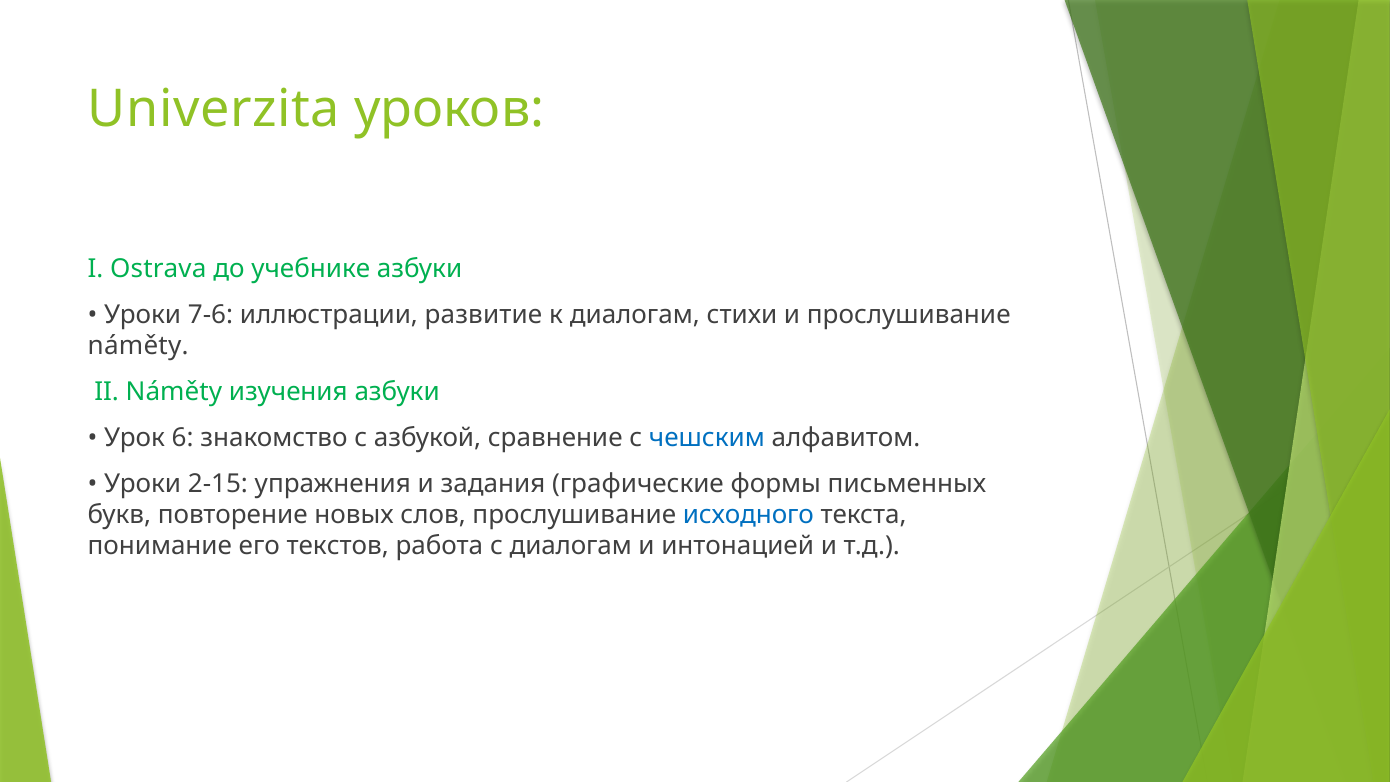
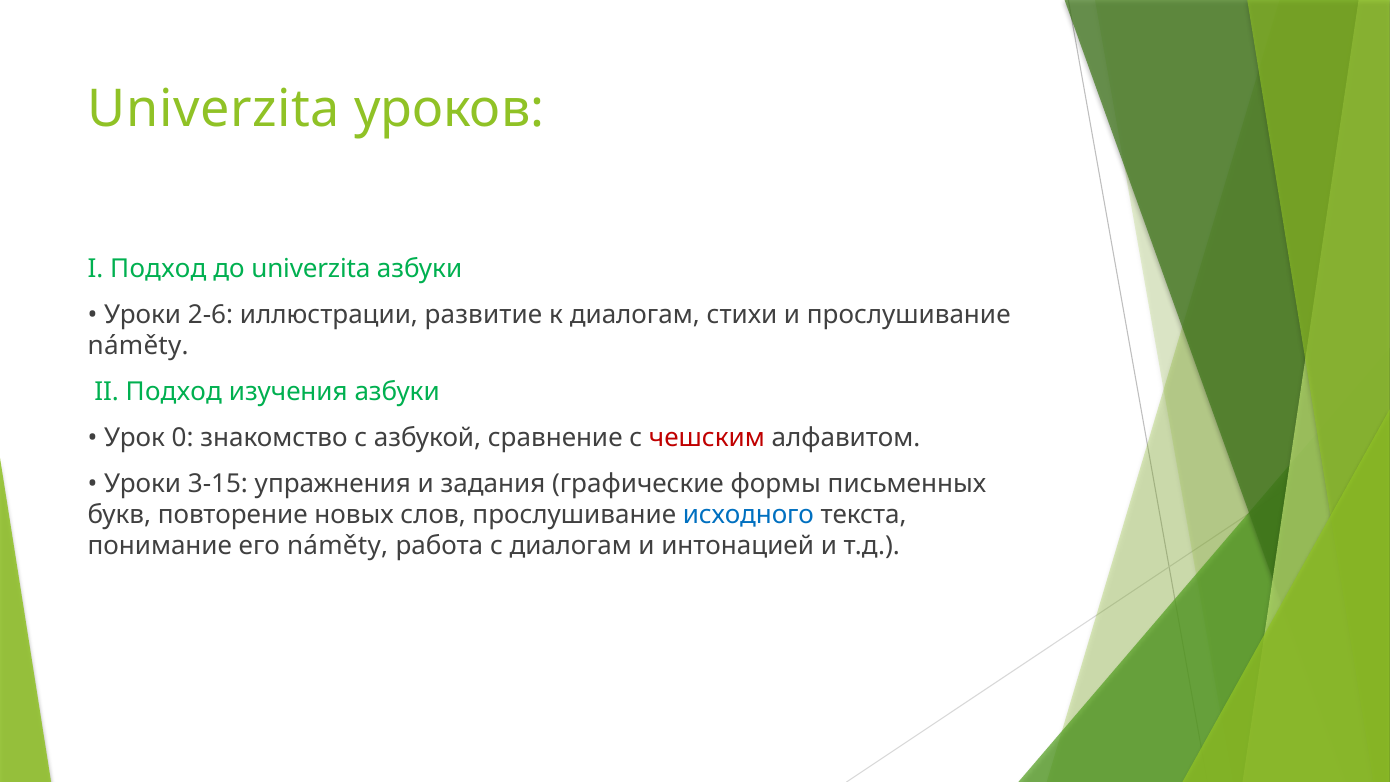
I Ostrava: Ostrava -> Подход
до учебнике: учебнике -> univerzita
7-6: 7-6 -> 2-6
II Náměty: Náměty -> Подход
6: 6 -> 0
чешским colour: blue -> red
2-15: 2-15 -> 3-15
его текстов: текстов -> náměty
